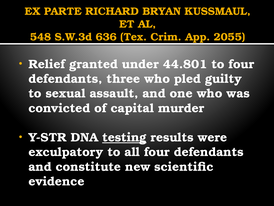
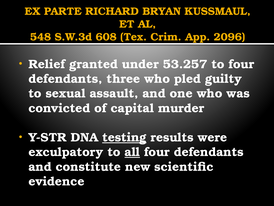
636: 636 -> 608
2055: 2055 -> 2096
44.801: 44.801 -> 53.257
all underline: none -> present
